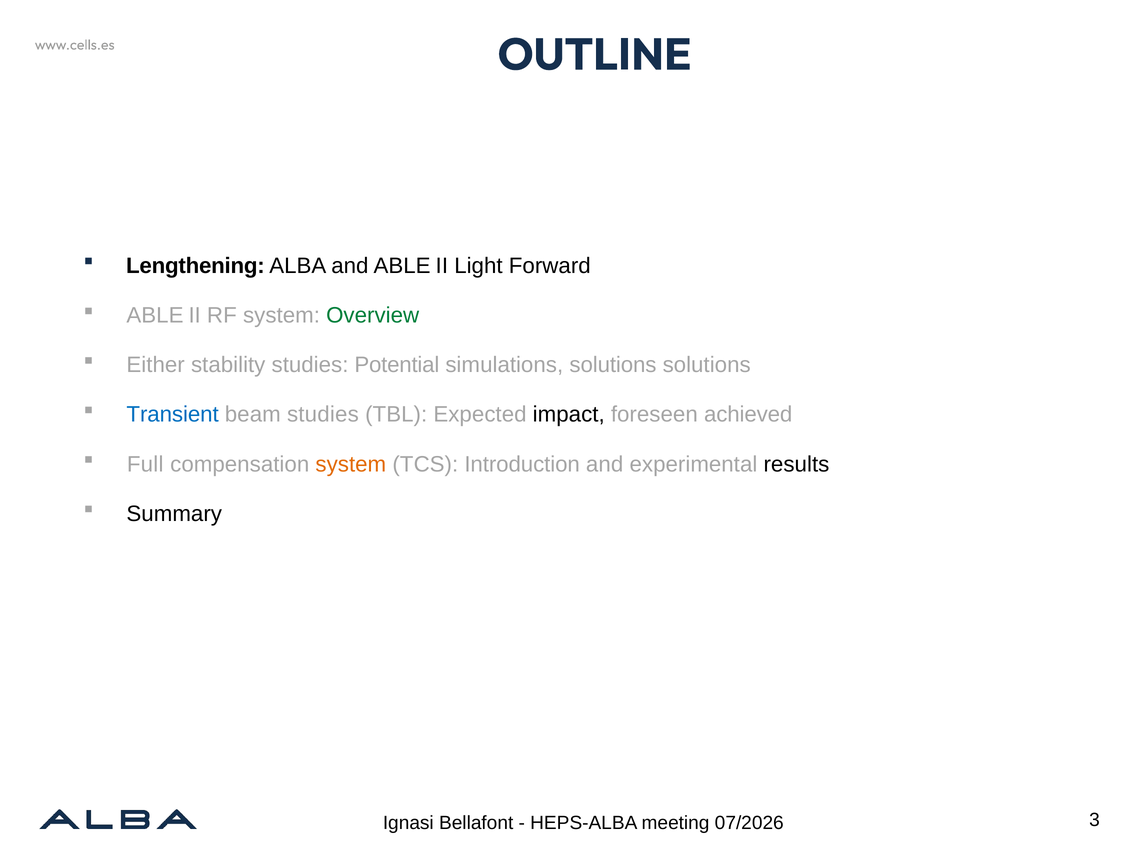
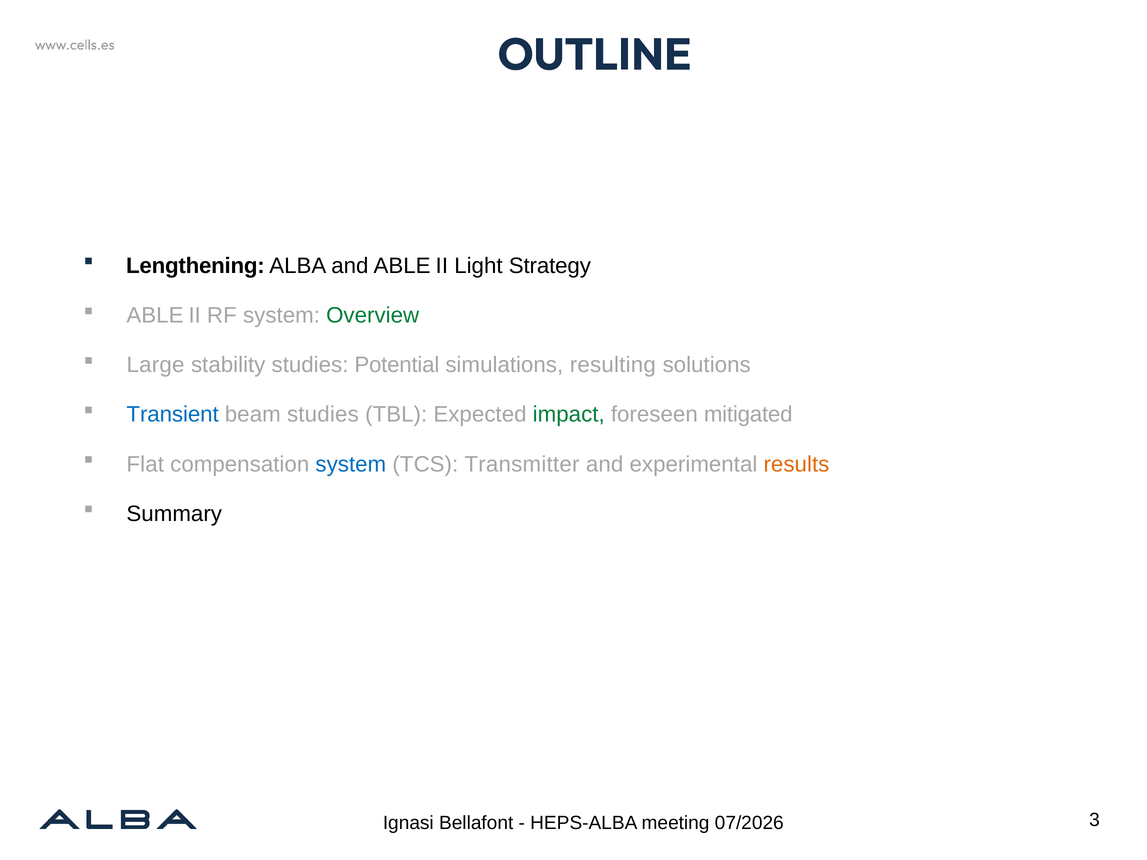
Forward: Forward -> Strategy
Either: Either -> Large
simulations solutions: solutions -> resulting
impact colour: black -> green
achieved: achieved -> mitigated
Full: Full -> Flat
system at (351, 464) colour: orange -> blue
Introduction: Introduction -> Transmitter
results colour: black -> orange
